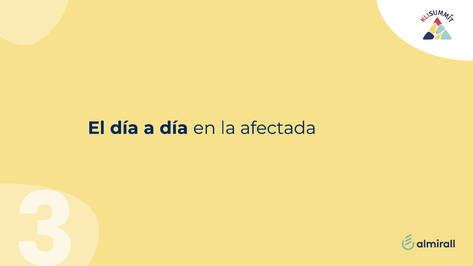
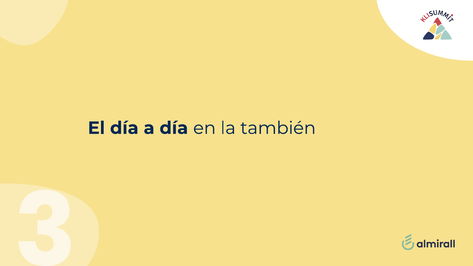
afectada: afectada -> también
